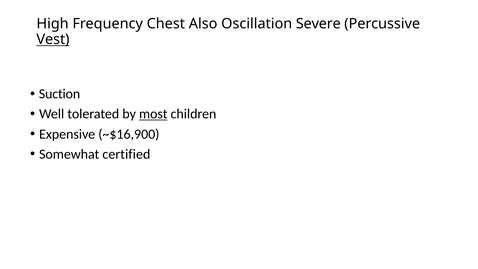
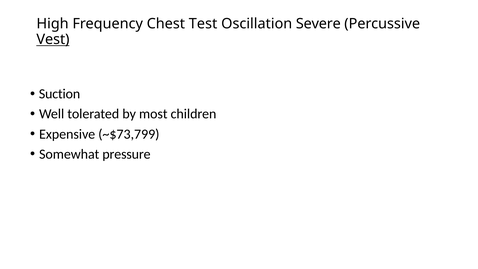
Also: Also -> Test
most underline: present -> none
~$16,900: ~$16,900 -> ~$73,799
certified: certified -> pressure
